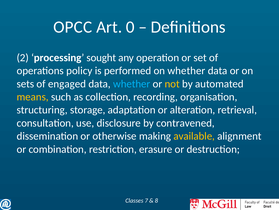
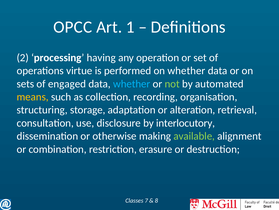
0: 0 -> 1
sought: sought -> having
policy: policy -> virtue
not colour: yellow -> light green
contravened: contravened -> interlocutory
available colour: yellow -> light green
